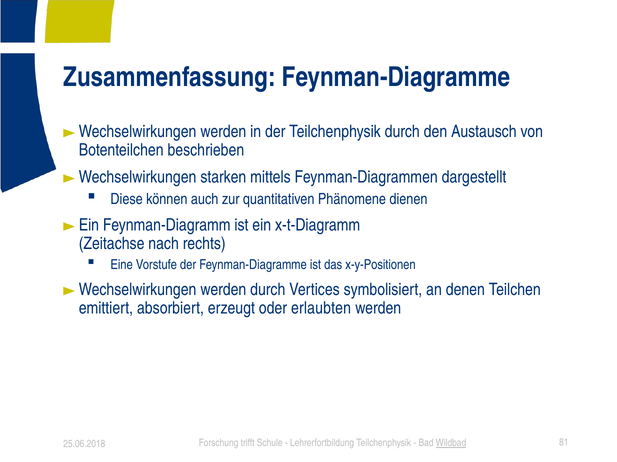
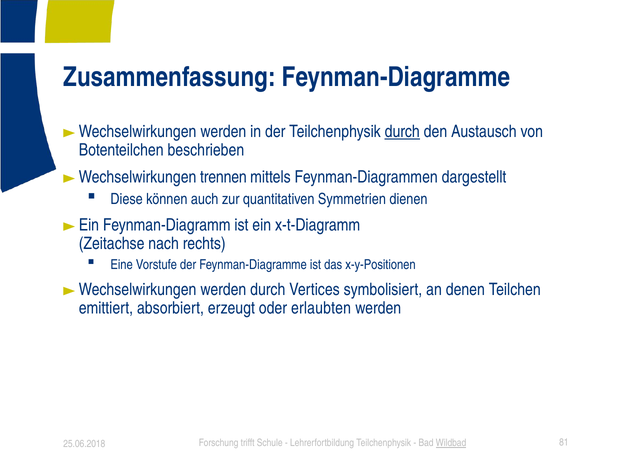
durch at (402, 132) underline: none -> present
starken: starken -> trennen
Phänomene: Phänomene -> Symmetrien
